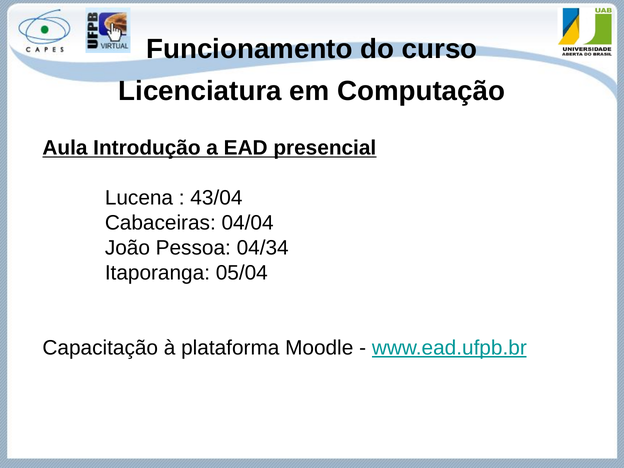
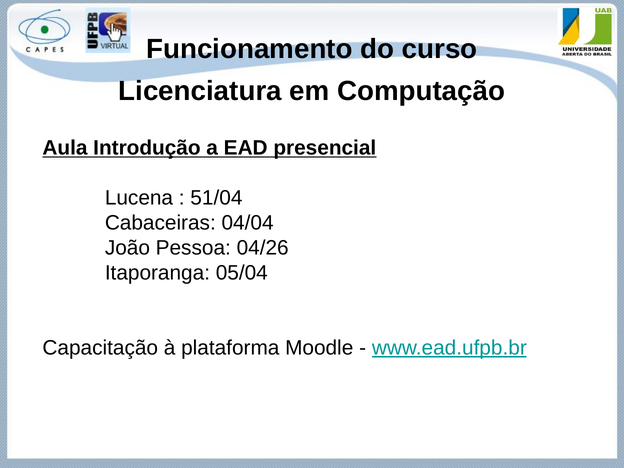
43/04: 43/04 -> 51/04
04/34: 04/34 -> 04/26
